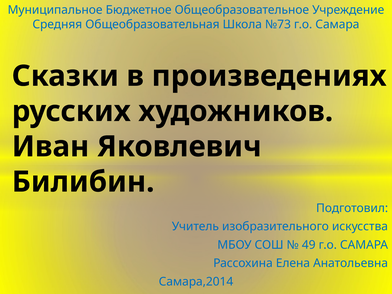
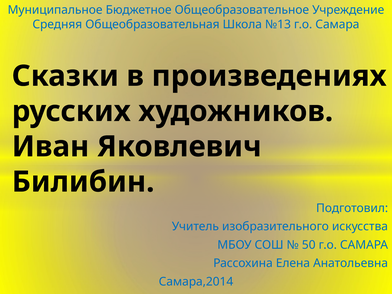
№73: №73 -> №13
49: 49 -> 50
